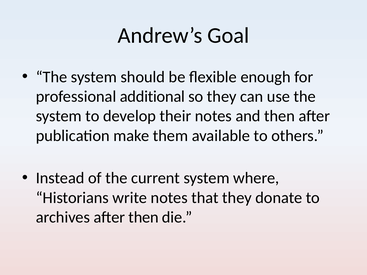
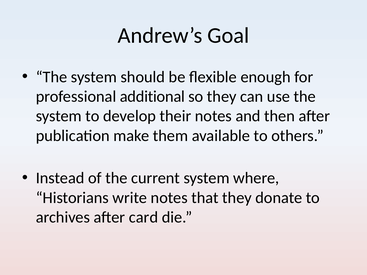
after then: then -> card
